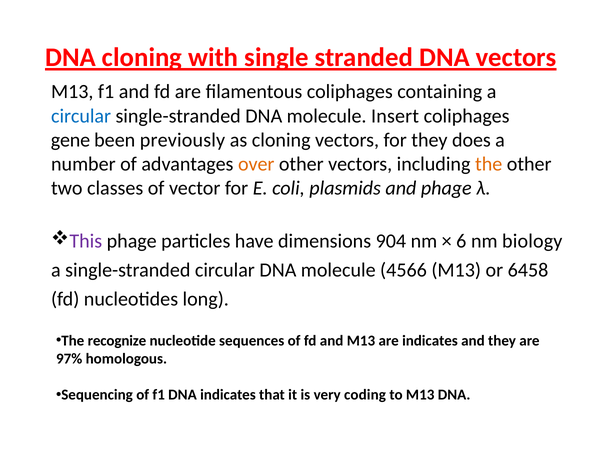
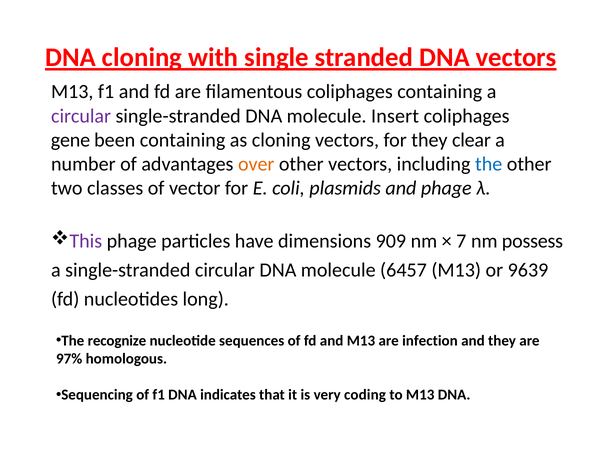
circular at (81, 116) colour: blue -> purple
been previously: previously -> containing
does: does -> clear
the at (489, 164) colour: orange -> blue
904: 904 -> 909
6: 6 -> 7
biology: biology -> possess
4566: 4566 -> 6457
6458: 6458 -> 9639
are indicates: indicates -> infection
